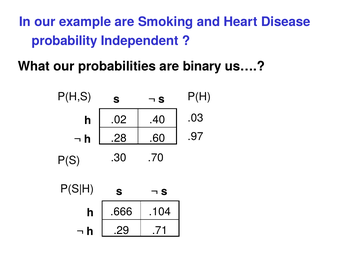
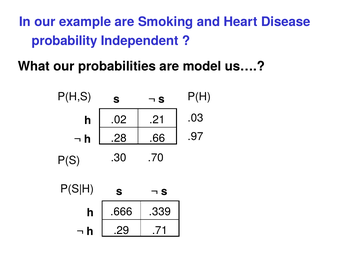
binary: binary -> model
.40: .40 -> .21
.60: .60 -> .66
.104: .104 -> .339
